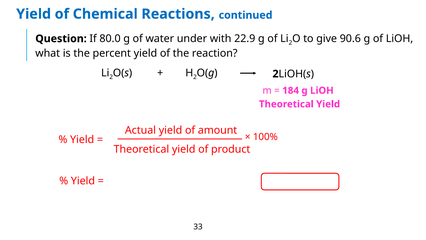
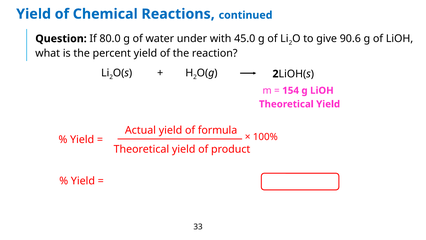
22.9: 22.9 -> 45.0
184: 184 -> 154
amount: amount -> formula
